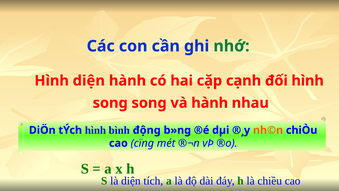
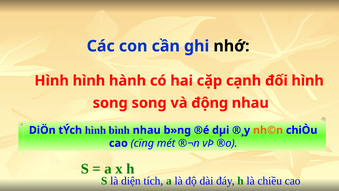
nhớ colour: green -> black
Hình diện: diện -> hình
và hành: hành -> động
bình động: động -> nhau
